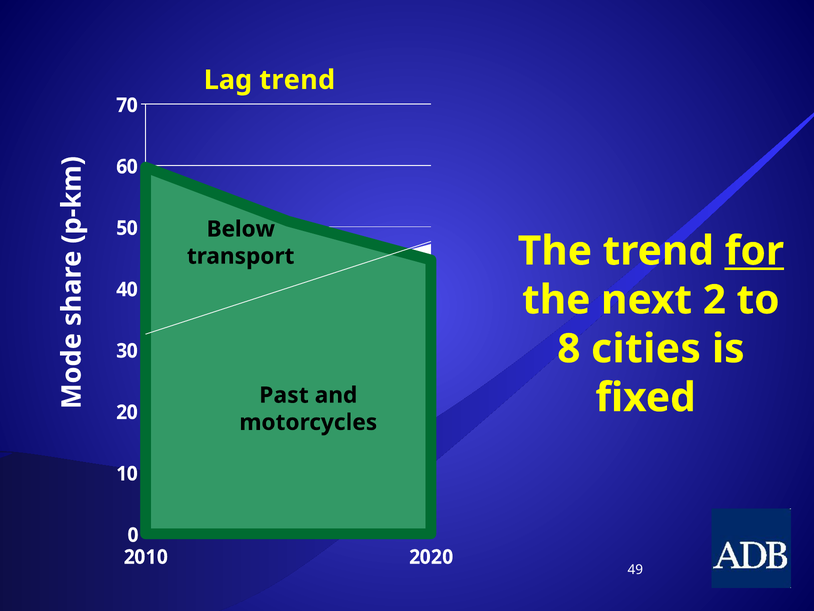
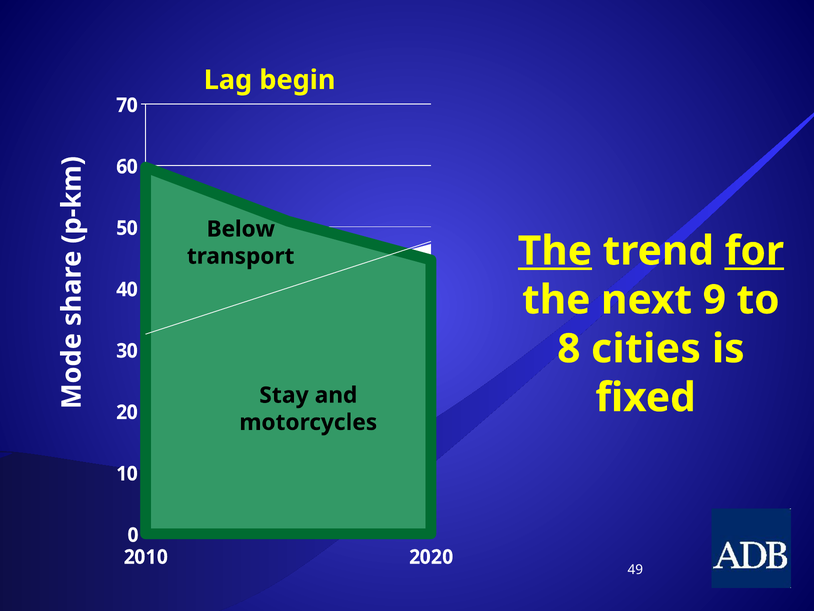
Lag trend: trend -> begin
The at (555, 251) underline: none -> present
2: 2 -> 9
Past: Past -> Stay
